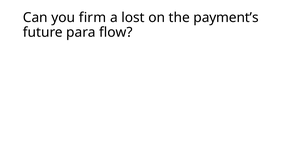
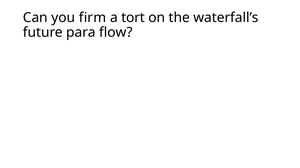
lost: lost -> tort
payment’s: payment’s -> waterfall’s
